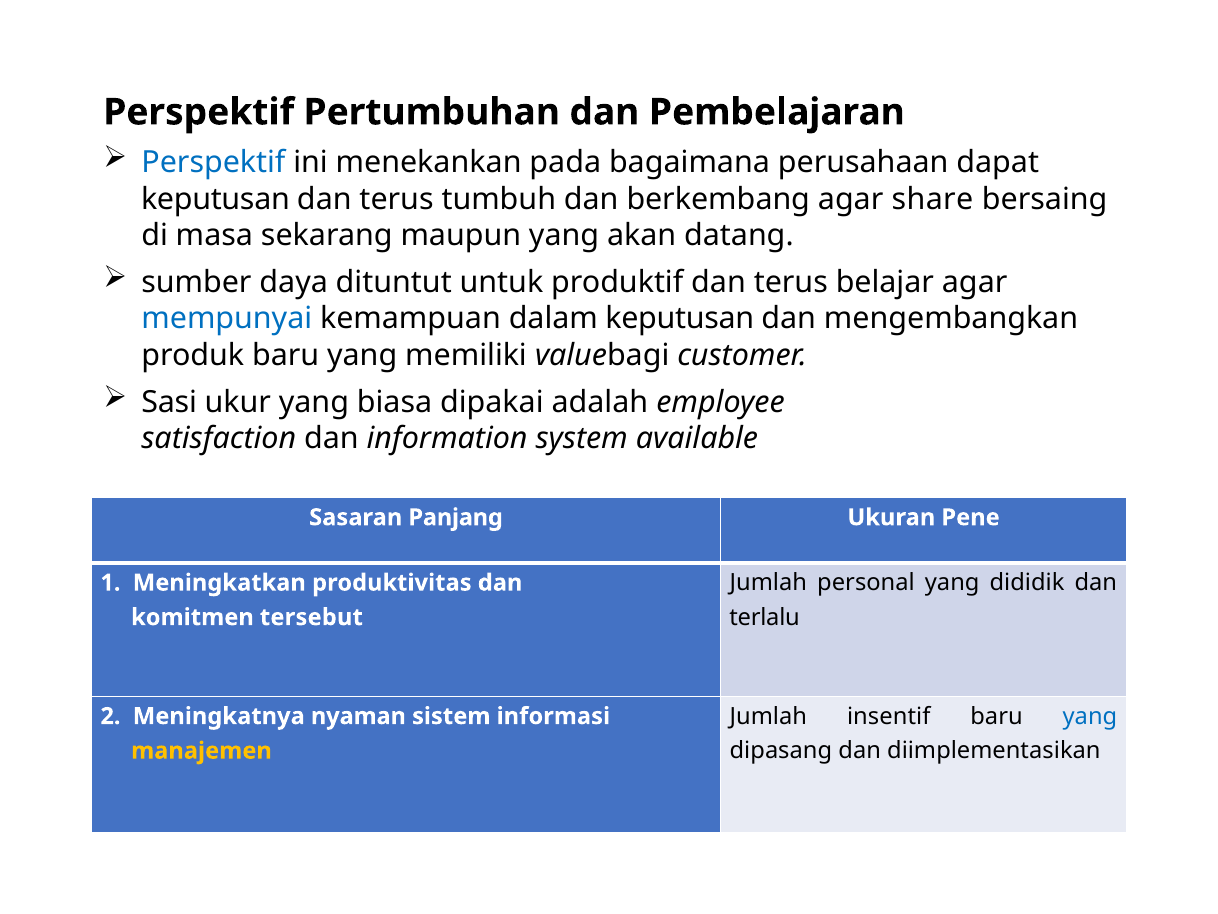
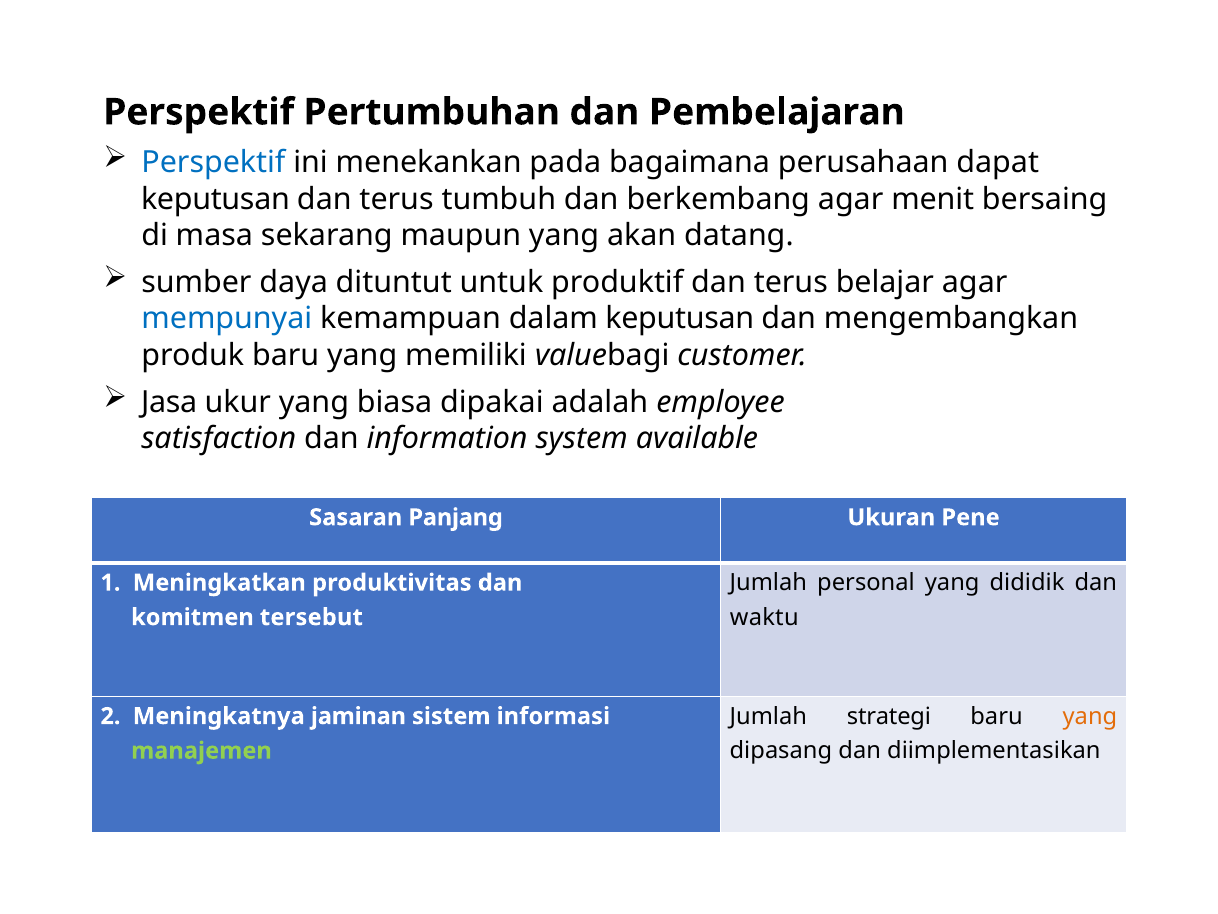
share: share -> menit
Sasi: Sasi -> Jasa
terlalu: terlalu -> waktu
insentif: insentif -> strategi
yang at (1090, 716) colour: blue -> orange
nyaman: nyaman -> jaminan
manajemen colour: yellow -> light green
